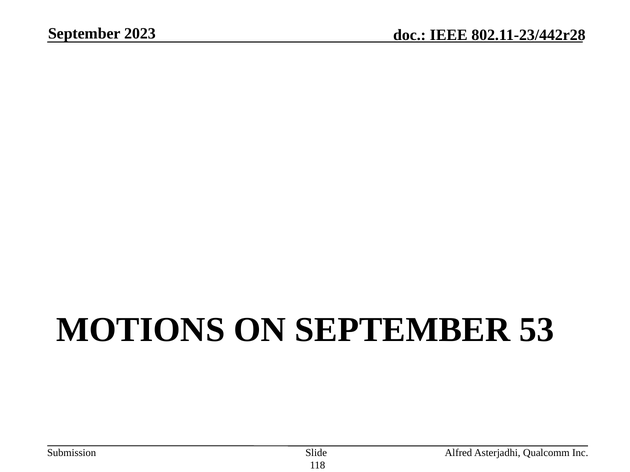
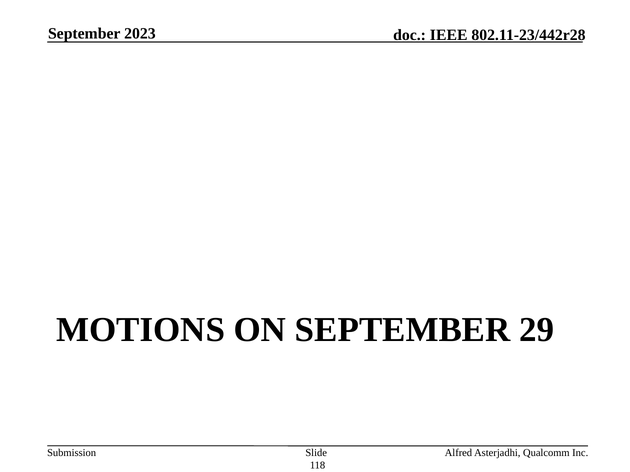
53: 53 -> 29
